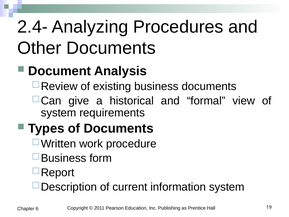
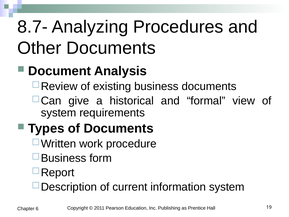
2.4-: 2.4- -> 8.7-
